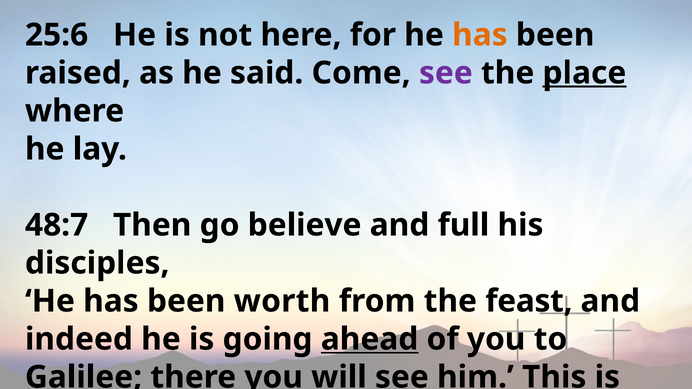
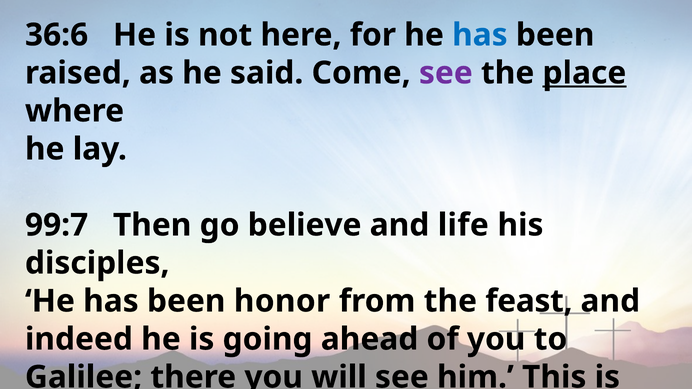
25:6: 25:6 -> 36:6
has at (480, 35) colour: orange -> blue
48:7: 48:7 -> 99:7
full: full -> life
worth: worth -> honor
ahead underline: present -> none
